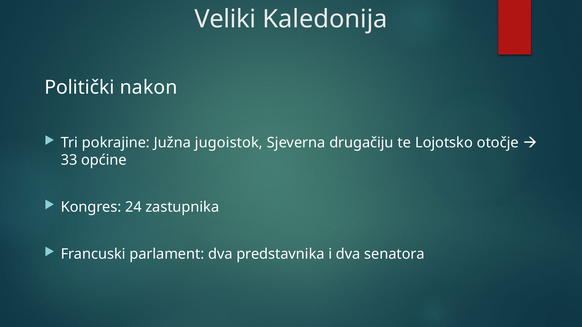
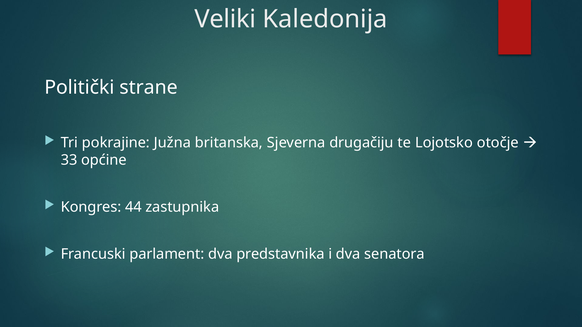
nakon: nakon -> strane
jugoistok: jugoistok -> britanska
24: 24 -> 44
